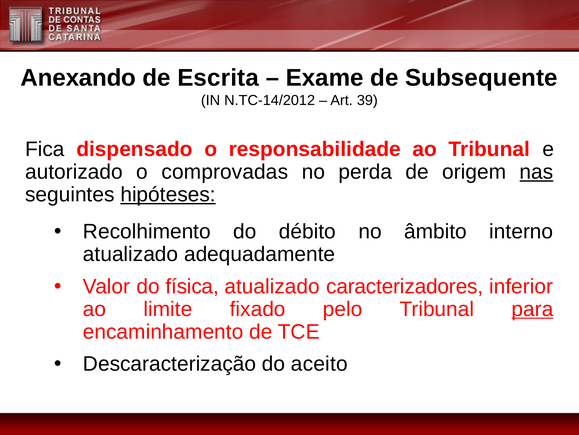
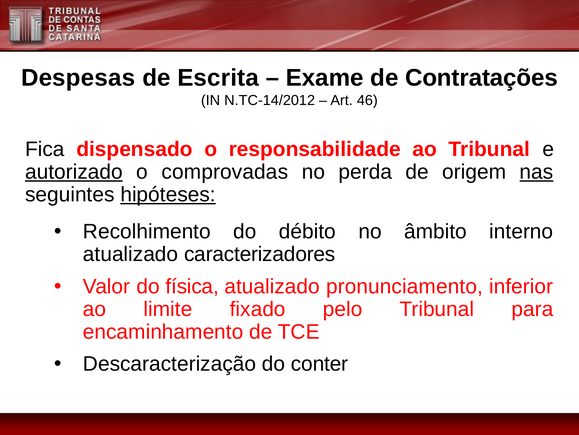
Anexando: Anexando -> Despesas
Subsequente: Subsequente -> Contratações
39: 39 -> 46
autorizado underline: none -> present
adequadamente: adequadamente -> caracterizadores
caracterizadores: caracterizadores -> pronunciamento
para underline: present -> none
aceito: aceito -> conter
